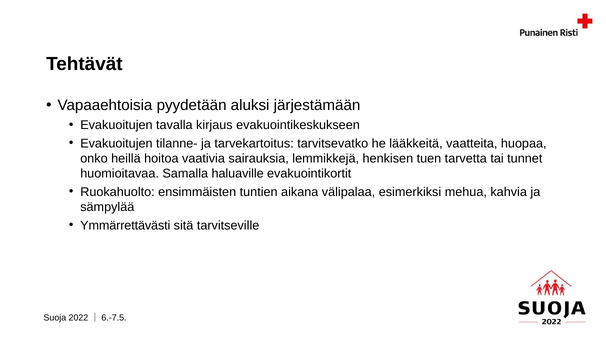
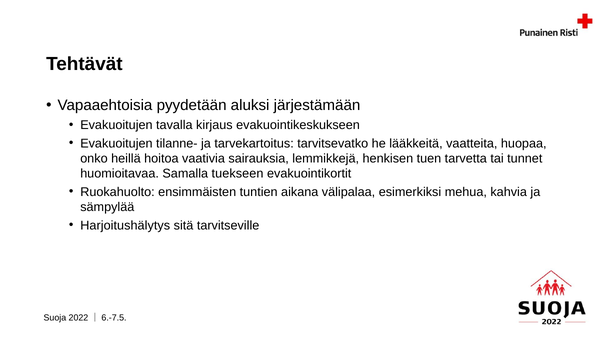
haluaville: haluaville -> tuekseen
Ymmärrettävästi: Ymmärrettävästi -> Harjoitushälytys
